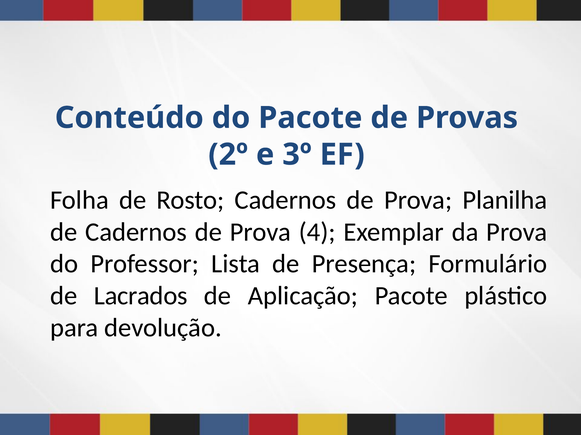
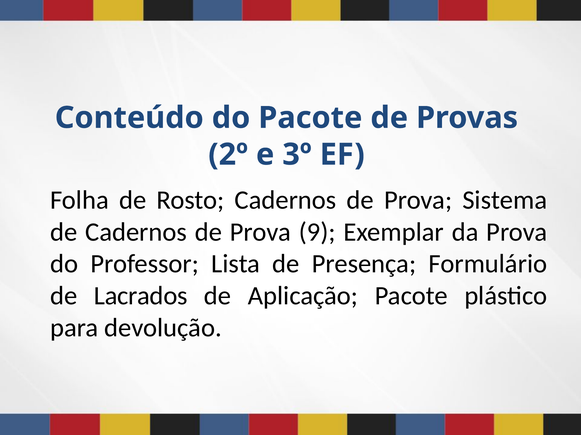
Planilha: Planilha -> Sistema
4: 4 -> 9
